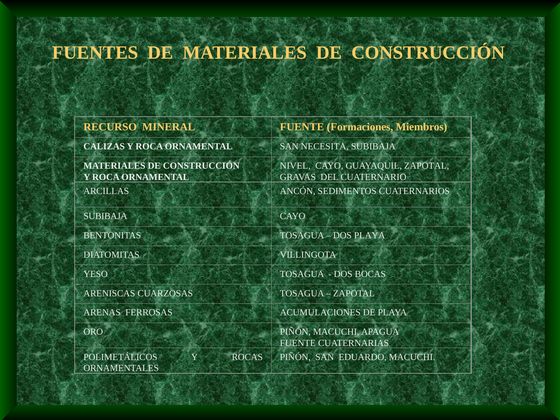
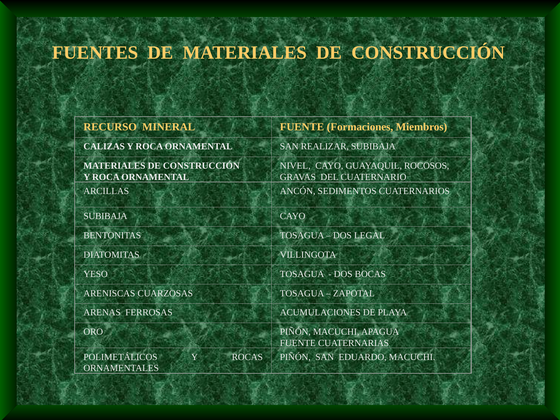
NECESITA: NECESITA -> REALIZAR
GUAYAQUIL ZAPOTAL: ZAPOTAL -> ROCOSOS
DOS PLAYA: PLAYA -> LEGAL
